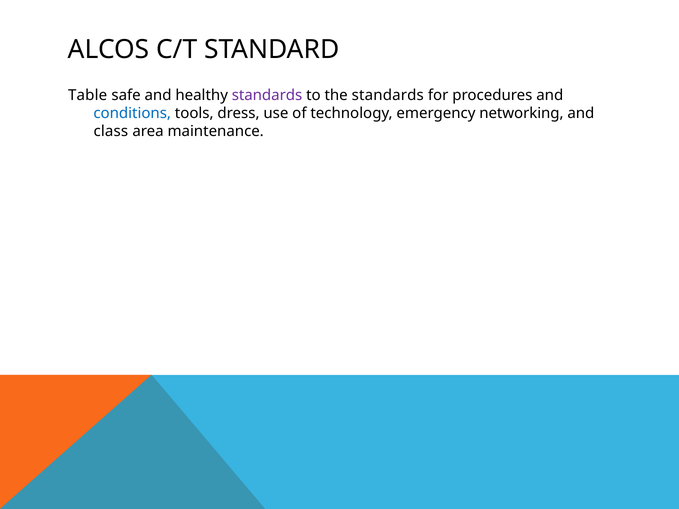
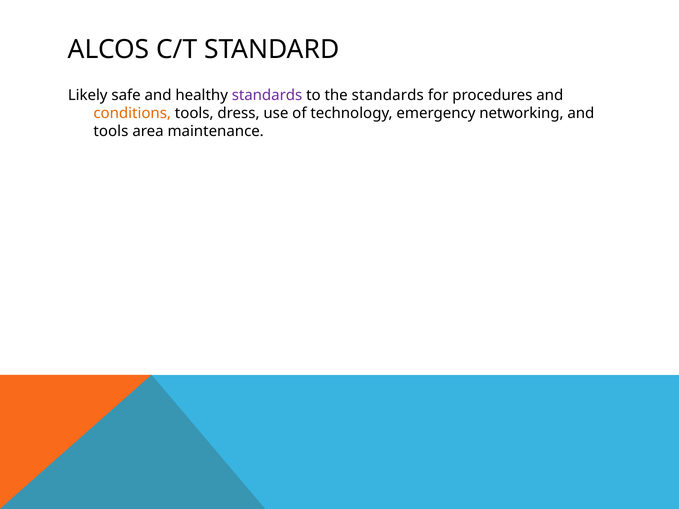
Table: Table -> Likely
conditions colour: blue -> orange
class at (111, 131): class -> tools
